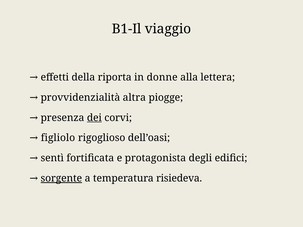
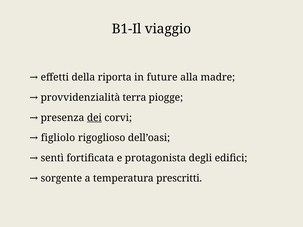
donne: donne -> future
lettera: lettera -> madre
altra: altra -> terra
sorgente underline: present -> none
risiedeva: risiedeva -> prescritti
